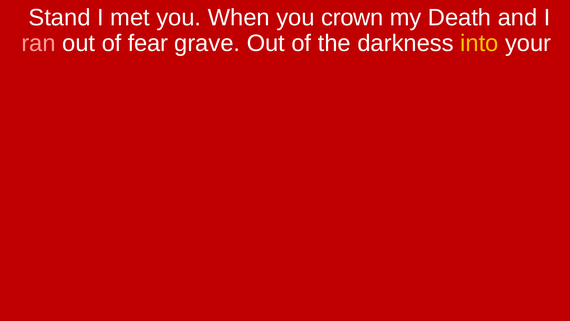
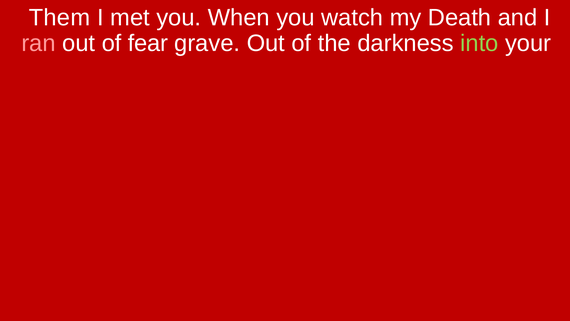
Stand: Stand -> Them
crown: crown -> watch
into colour: yellow -> light green
